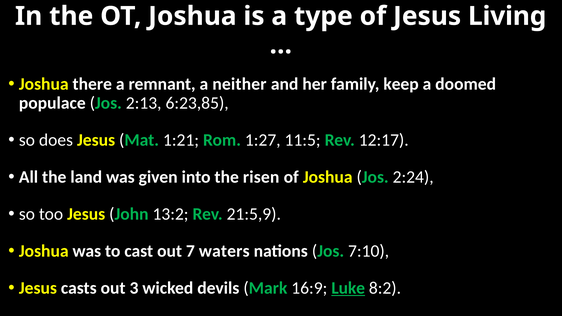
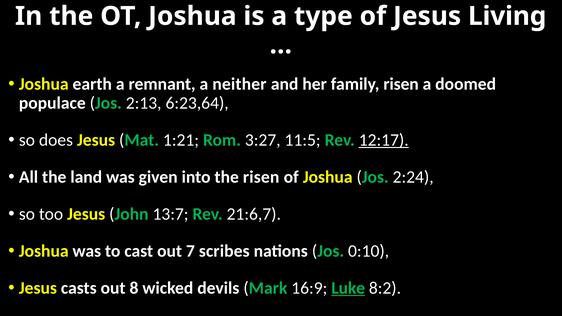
there: there -> earth
family keep: keep -> risen
6:23,85: 6:23,85 -> 6:23,64
1:27: 1:27 -> 3:27
12:17 underline: none -> present
13:2: 13:2 -> 13:7
21:5,9: 21:5,9 -> 21:6,7
waters: waters -> scribes
7:10: 7:10 -> 0:10
3: 3 -> 8
